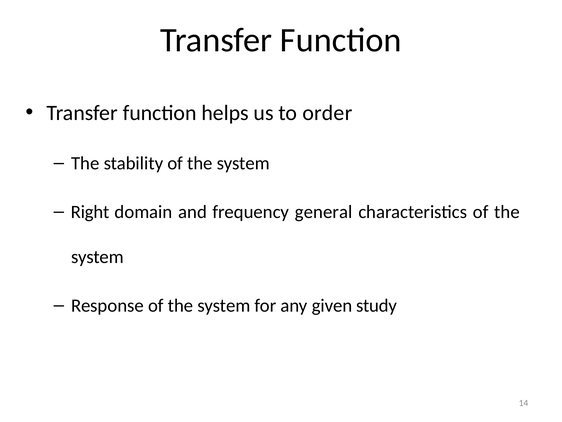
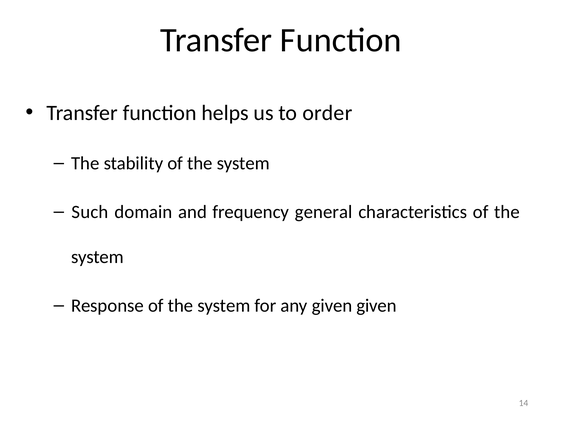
Right: Right -> Such
given study: study -> given
